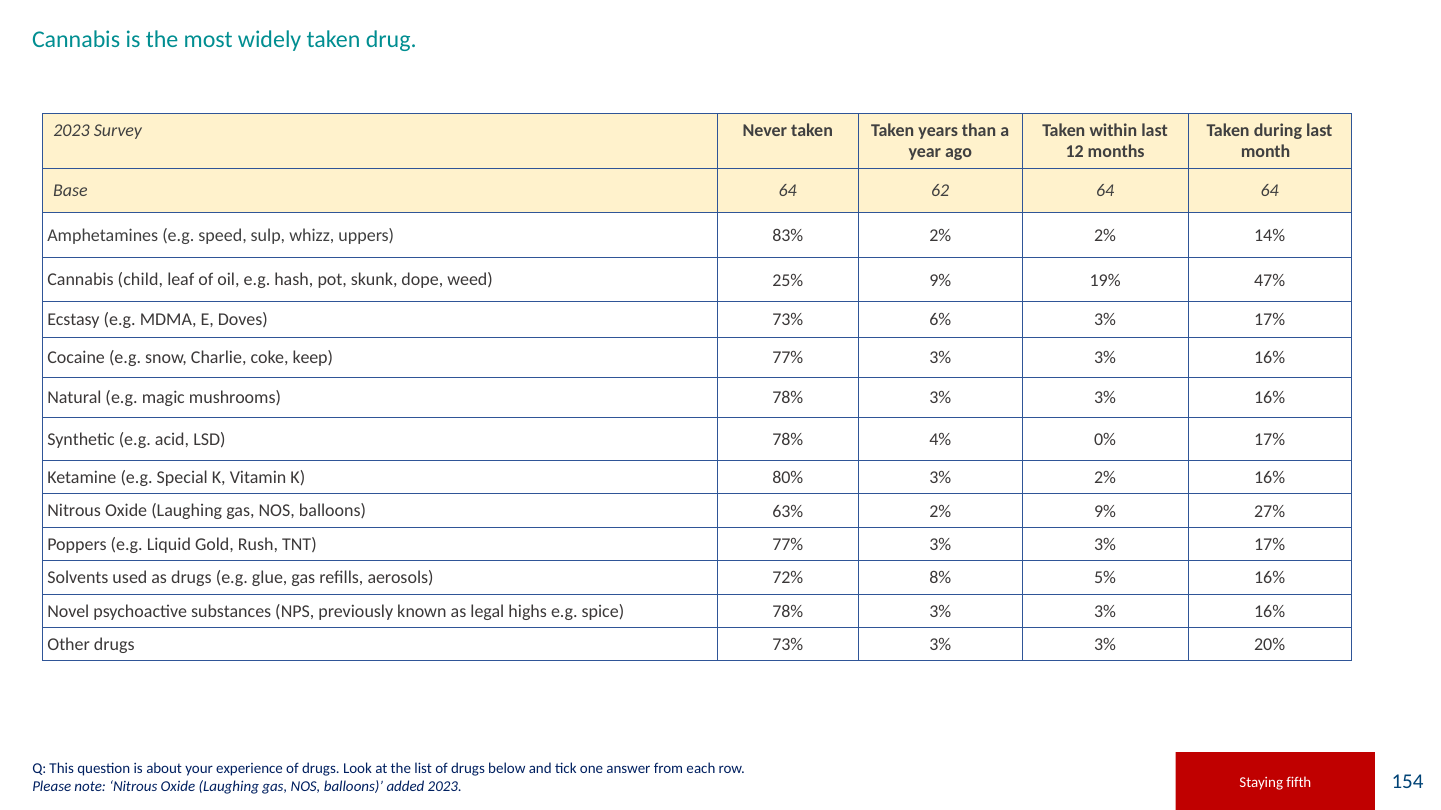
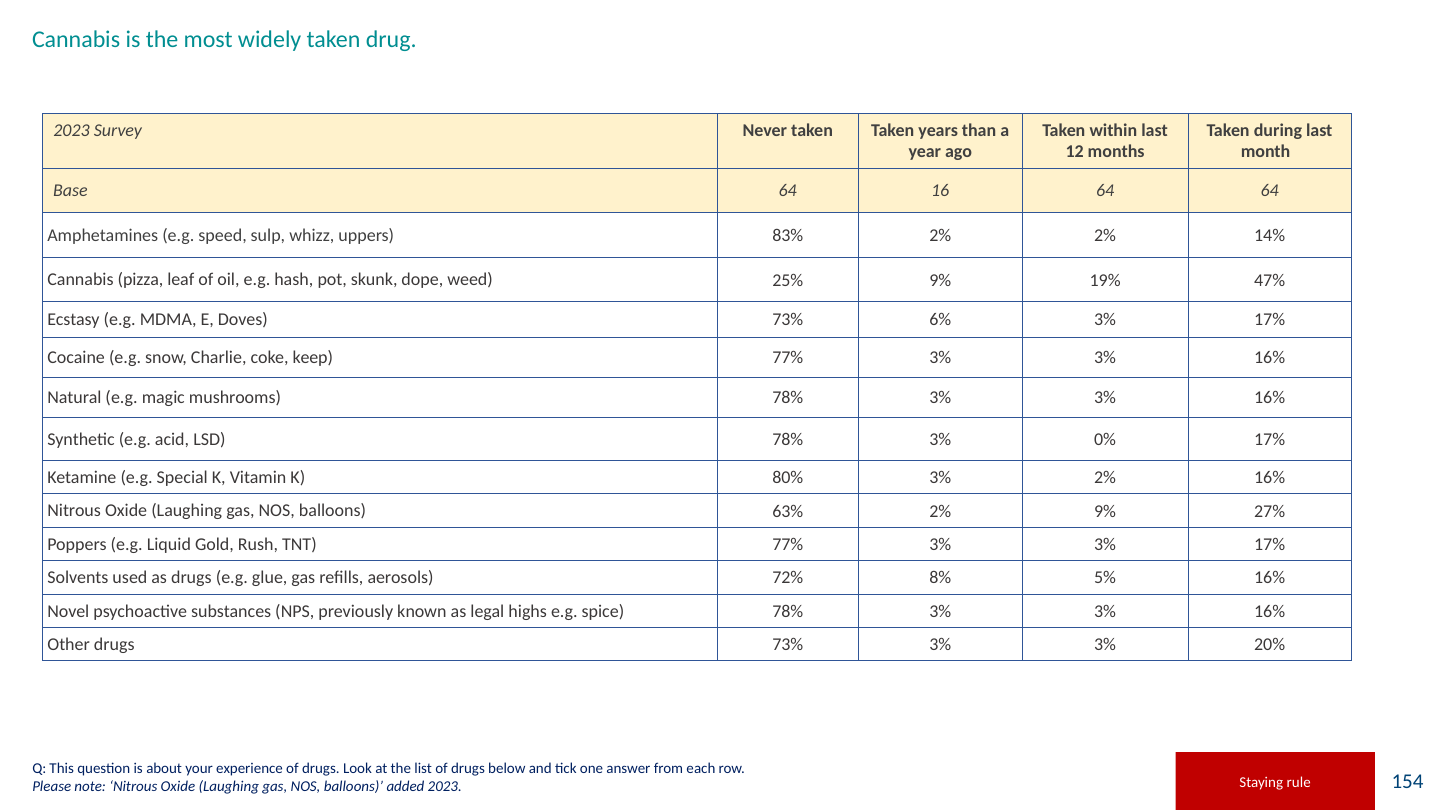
62: 62 -> 16
child: child -> pizza
LSD 78% 4%: 4% -> 3%
fifth: fifth -> rule
